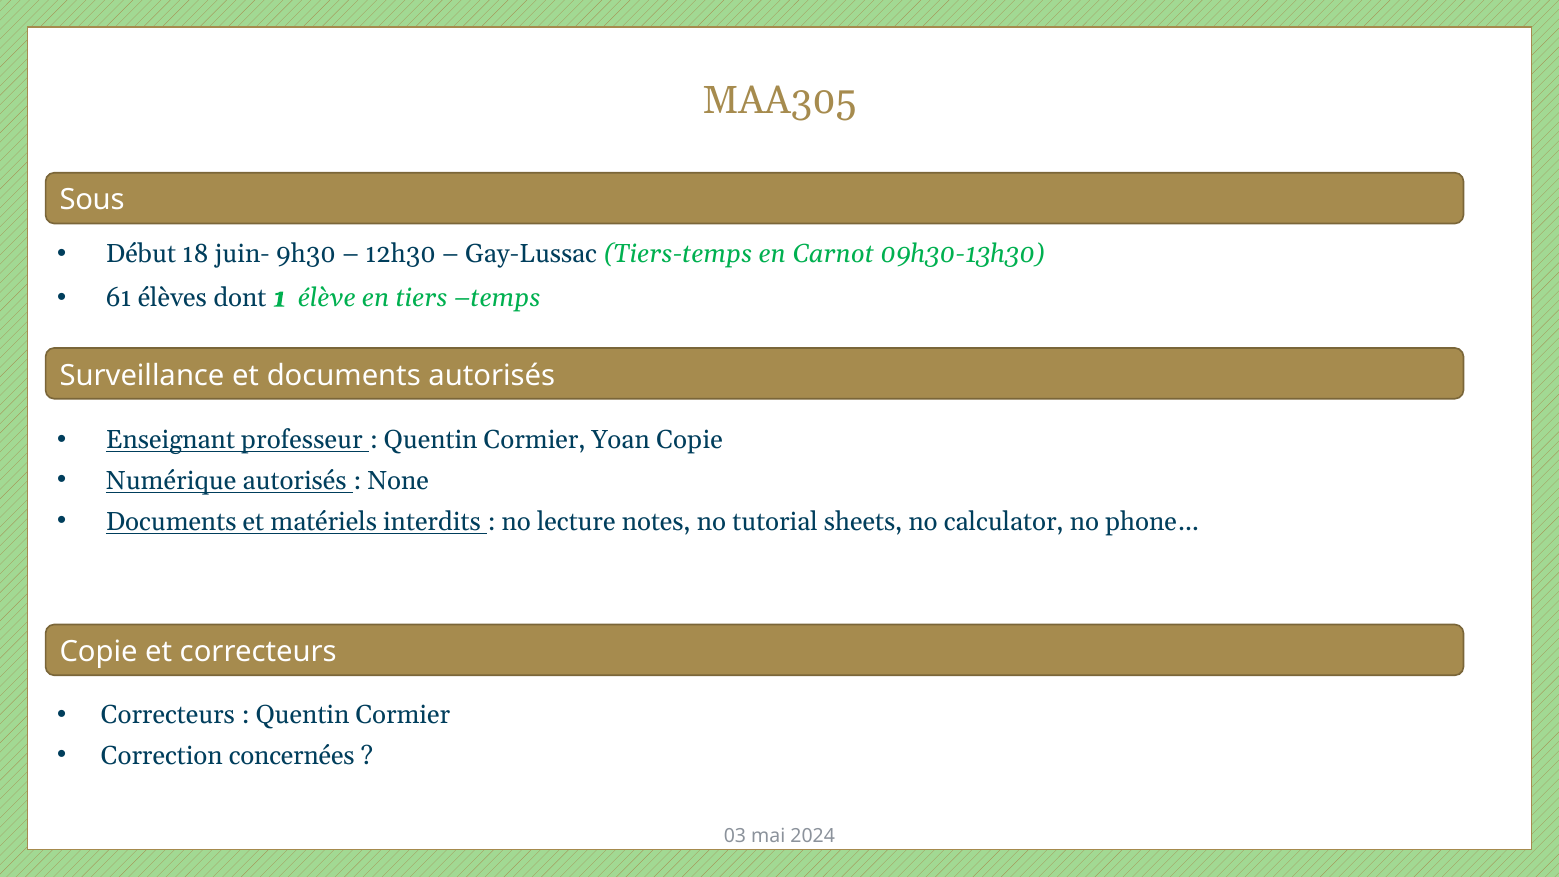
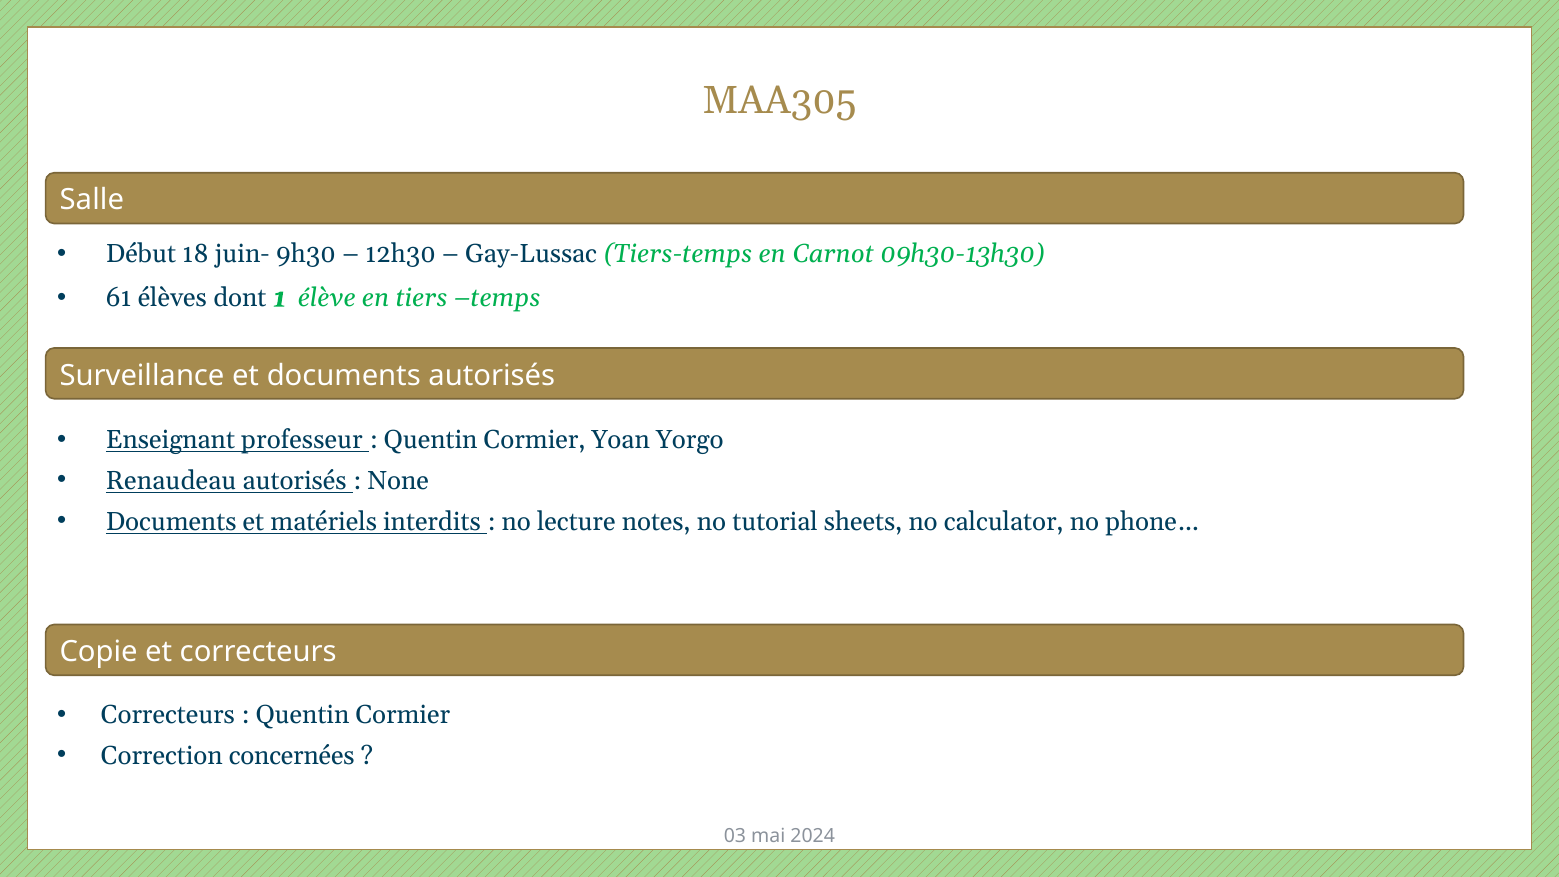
Sous: Sous -> Salle
Yoan Copie: Copie -> Yorgo
Numérique: Numérique -> Renaudeau
